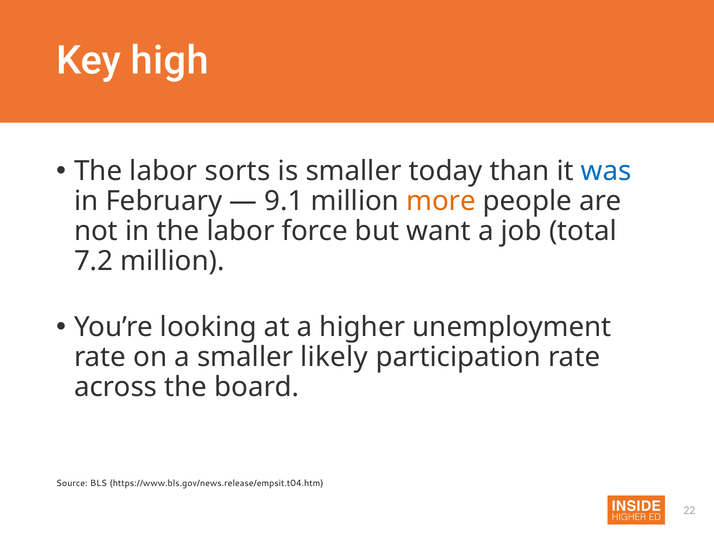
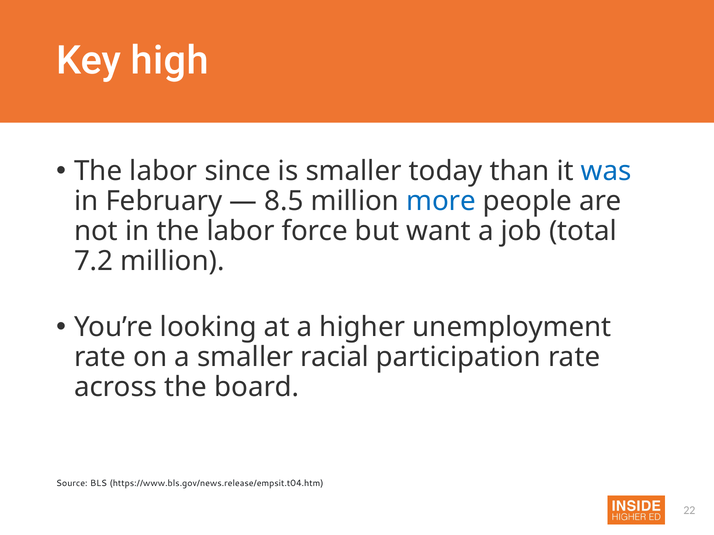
sorts: sorts -> since
9.1: 9.1 -> 8.5
more colour: orange -> blue
likely: likely -> racial
